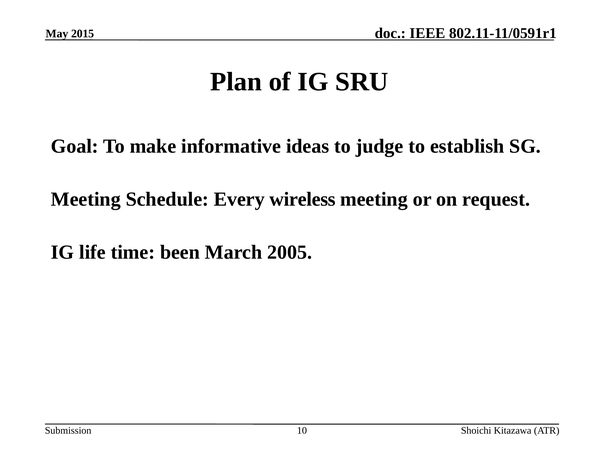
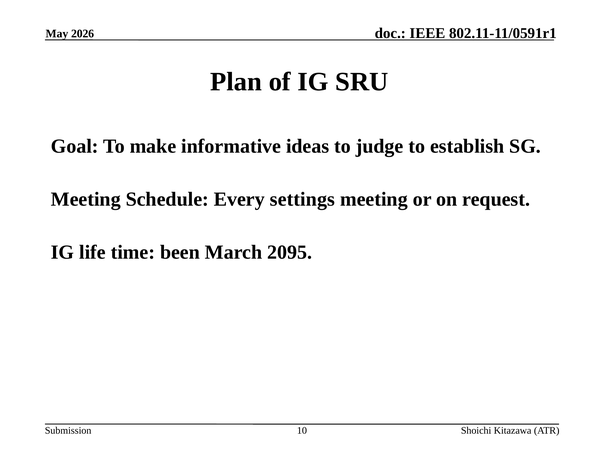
2015: 2015 -> 2026
wireless: wireless -> settings
2005: 2005 -> 2095
